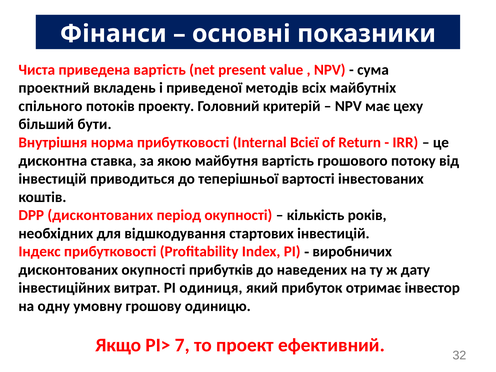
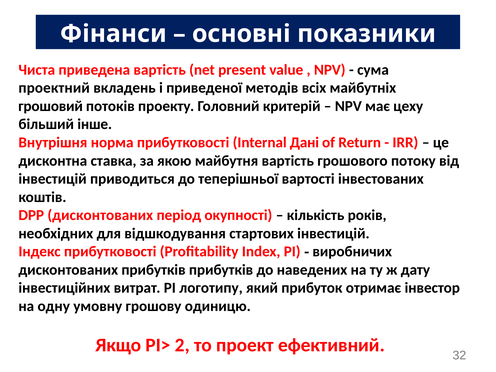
спільного: спільного -> грошовий
бути: бути -> інше
Всієї: Всієї -> Дані
дисконтованих окупності: окупності -> прибутків
одиниця: одиниця -> логотипу
7: 7 -> 2
